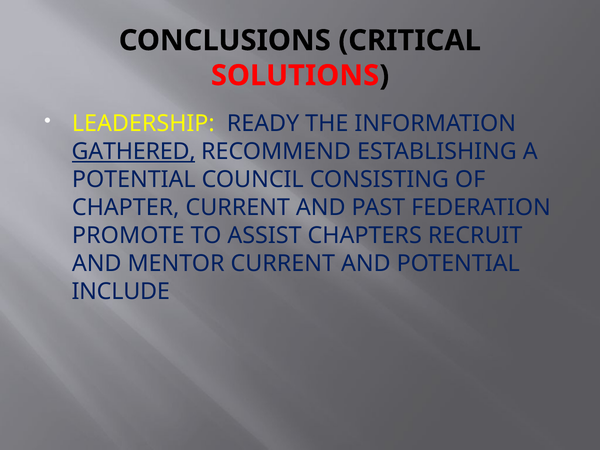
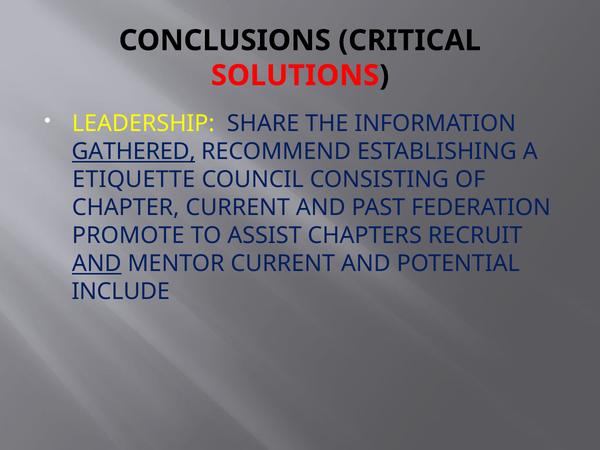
READY: READY -> SHARE
POTENTIAL at (134, 180): POTENTIAL -> ETIQUETTE
AND at (97, 264) underline: none -> present
